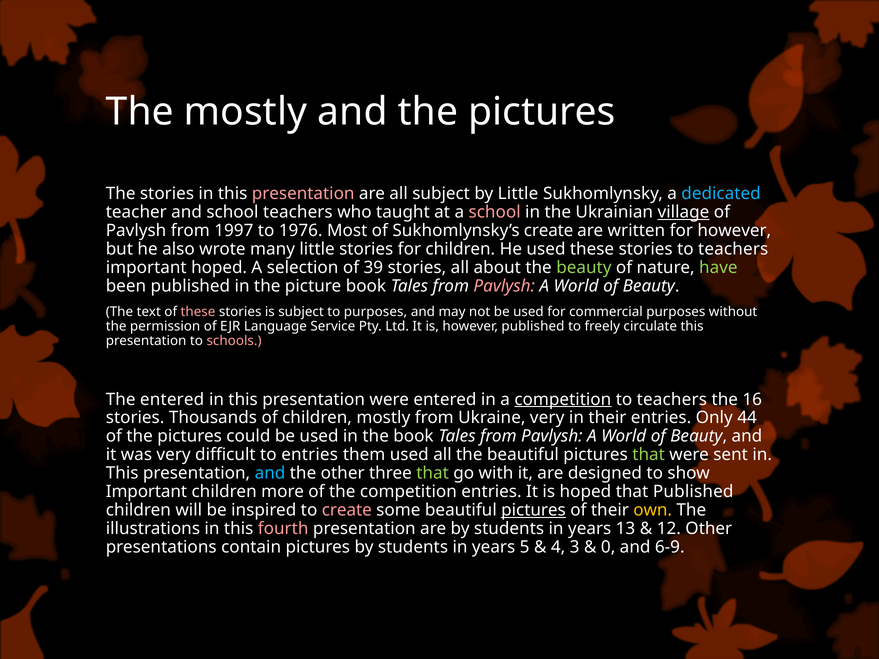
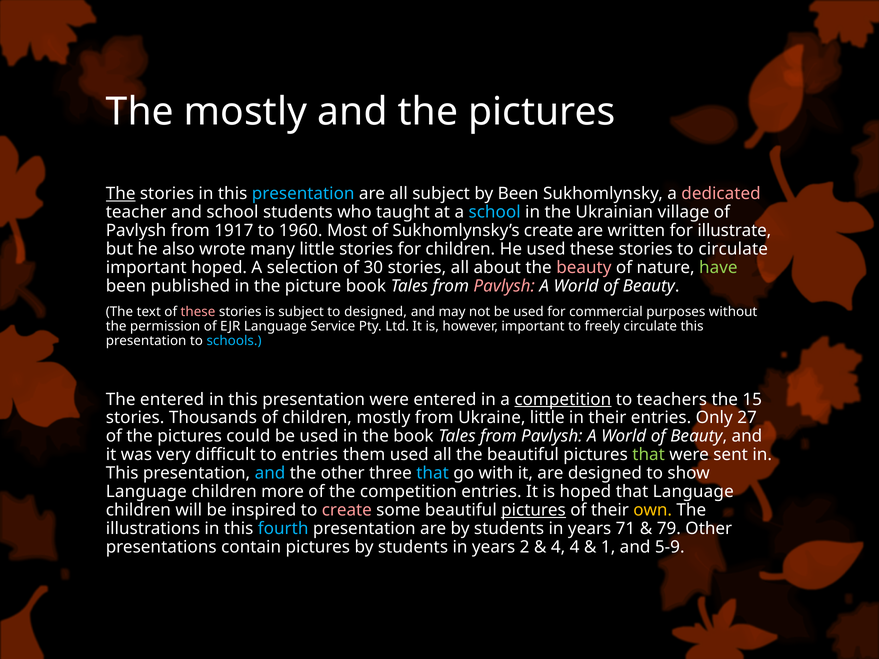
The at (121, 194) underline: none -> present
presentation at (303, 194) colour: pink -> light blue
by Little: Little -> Been
dedicated colour: light blue -> pink
school teachers: teachers -> students
school at (495, 212) colour: pink -> light blue
village underline: present -> none
1997: 1997 -> 1917
1976: 1976 -> 1960
for however: however -> illustrate
stories to teachers: teachers -> circulate
39: 39 -> 30
beauty at (584, 268) colour: light green -> pink
to purposes: purposes -> designed
however published: published -> important
schools colour: pink -> light blue
16: 16 -> 15
Ukraine very: very -> little
44: 44 -> 27
that at (433, 473) colour: light green -> light blue
Important at (146, 492): Important -> Language
that Published: Published -> Language
fourth colour: pink -> light blue
13: 13 -> 71
12: 12 -> 79
5: 5 -> 2
4 3: 3 -> 4
0: 0 -> 1
6-9: 6-9 -> 5-9
